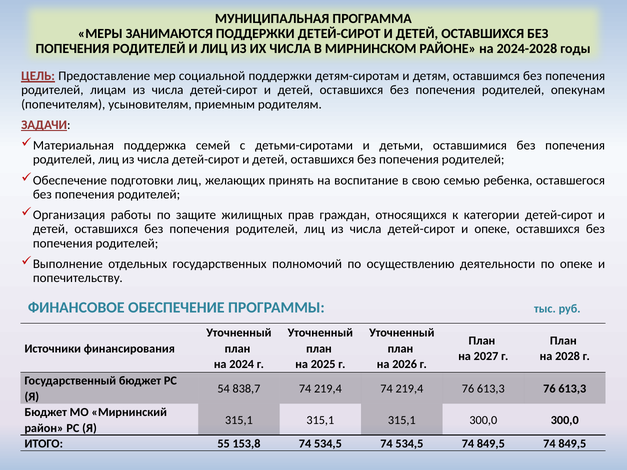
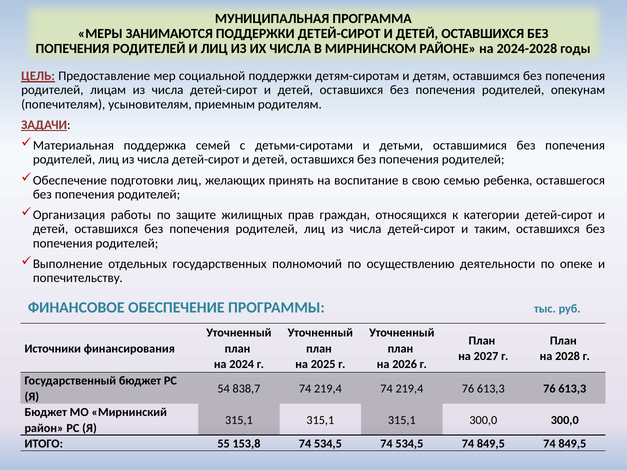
и опеке: опеке -> таким
